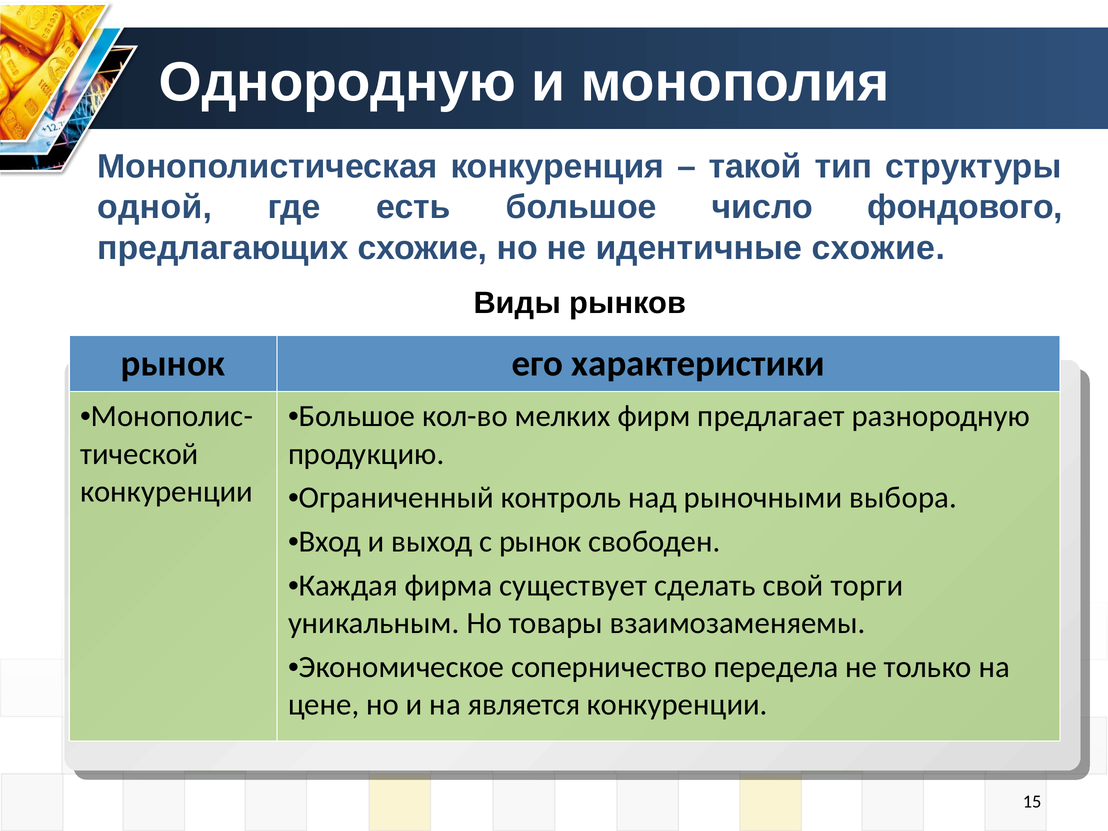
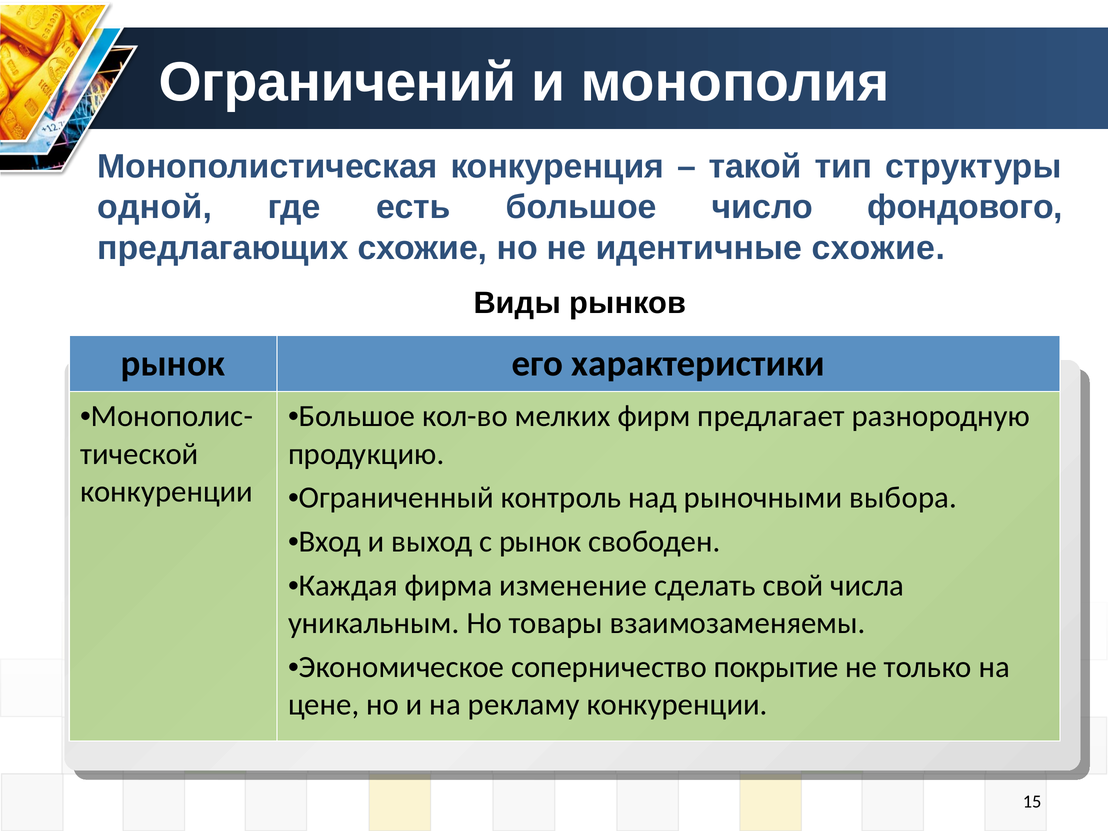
Однородную: Однородную -> Ограничений
существует: существует -> изменение
торги: торги -> числа
передела: передела -> покрытие
является: является -> рекламу
